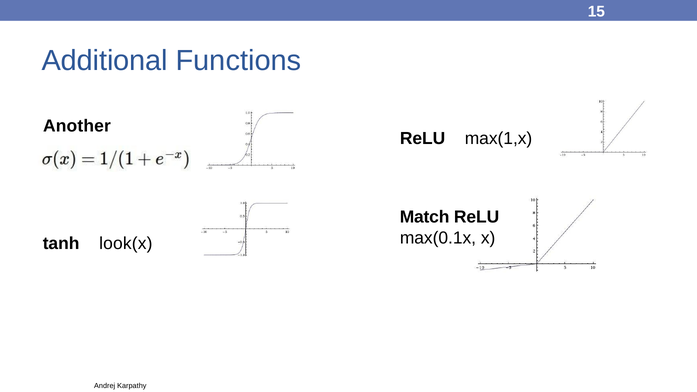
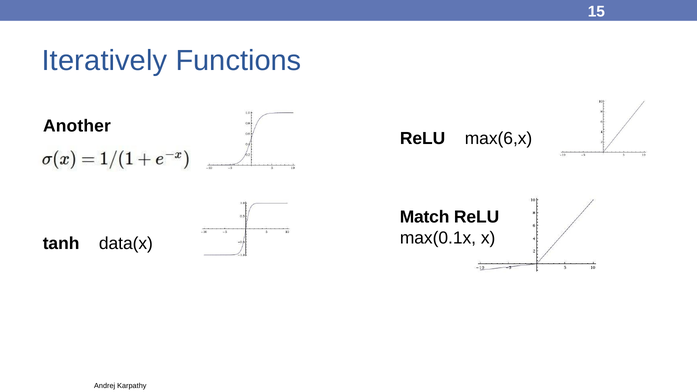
Additional: Additional -> Iteratively
max(1,x: max(1,x -> max(6,x
look(x: look(x -> data(x
